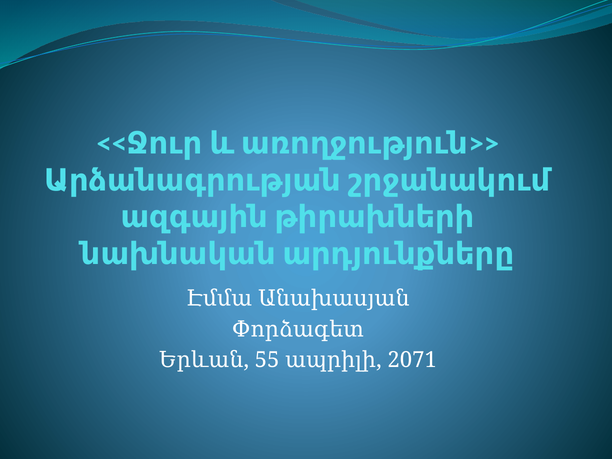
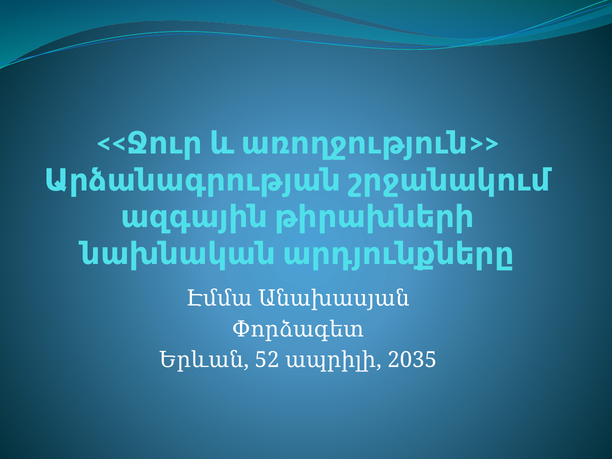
55: 55 -> 52
2071: 2071 -> 2035
